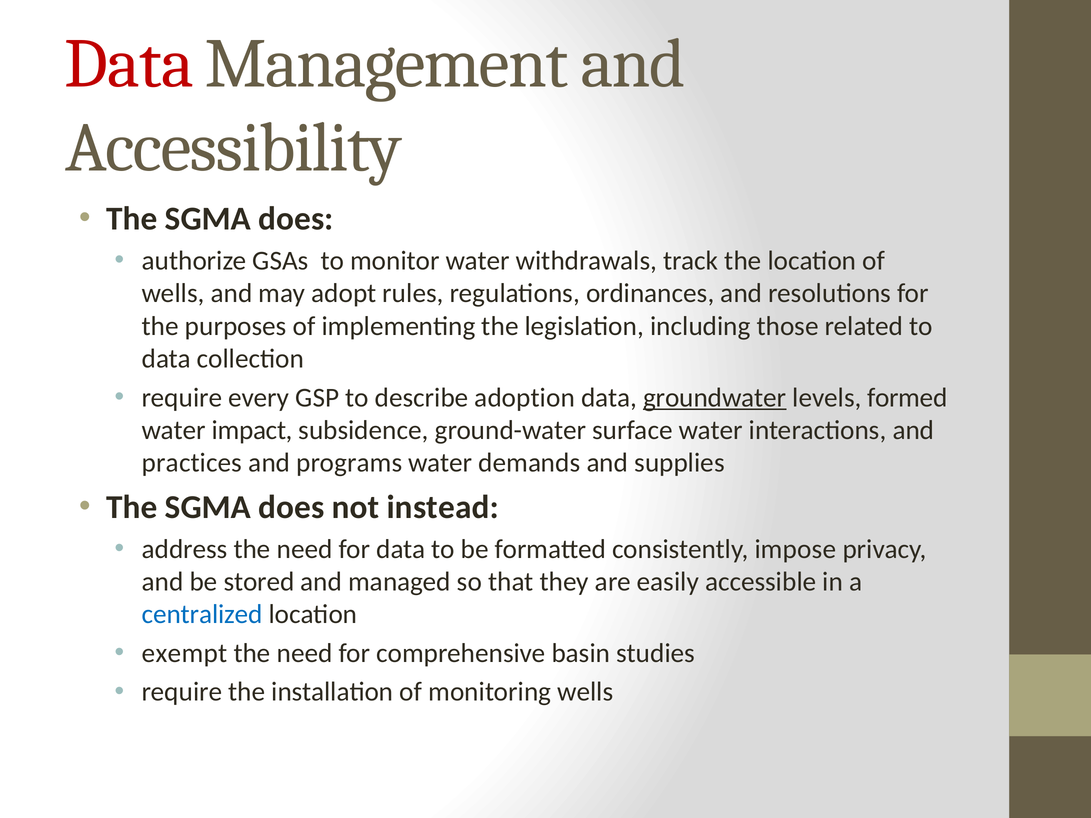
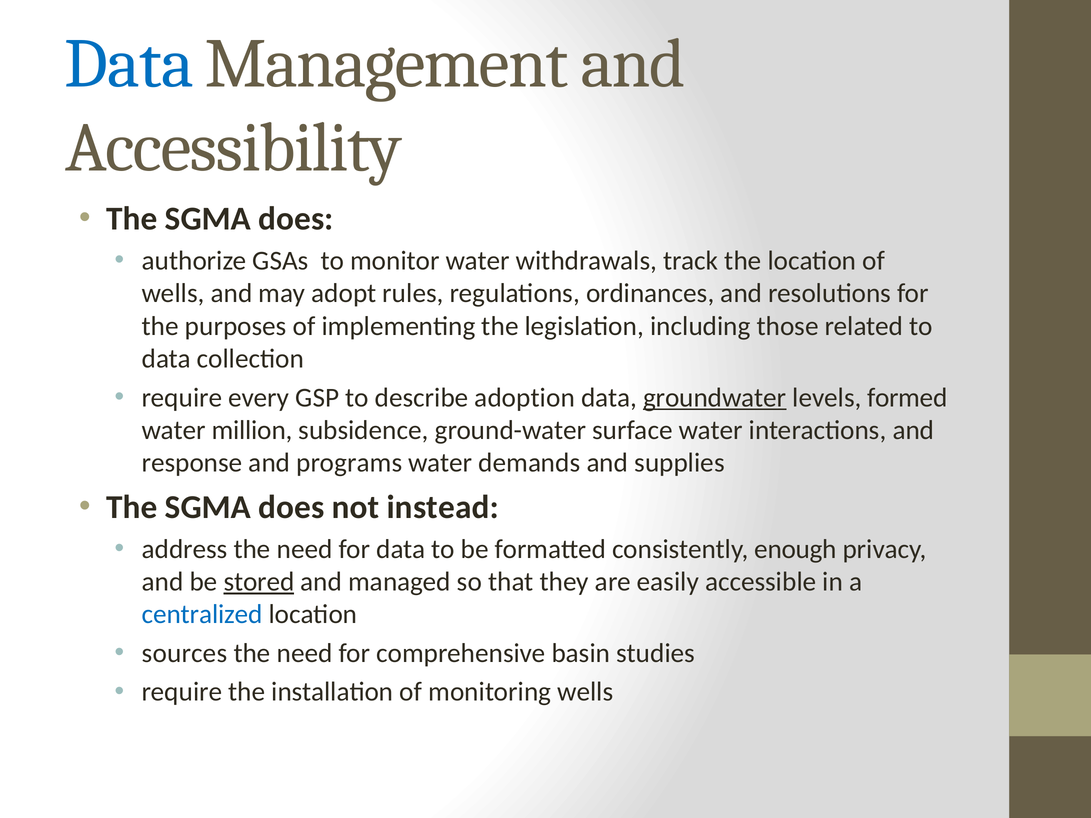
Data at (129, 64) colour: red -> blue
impact: impact -> million
practices: practices -> response
impose: impose -> enough
stored underline: none -> present
exempt: exempt -> sources
